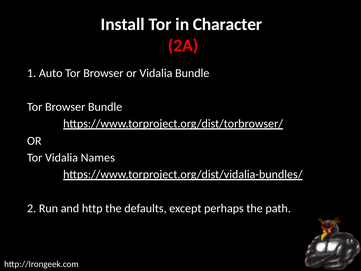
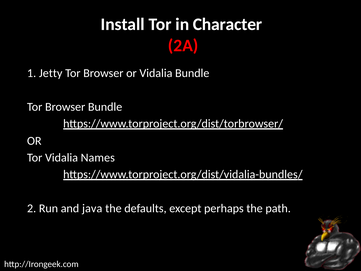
Auto: Auto -> Jetty
http: http -> java
